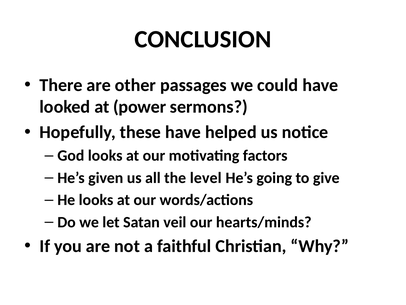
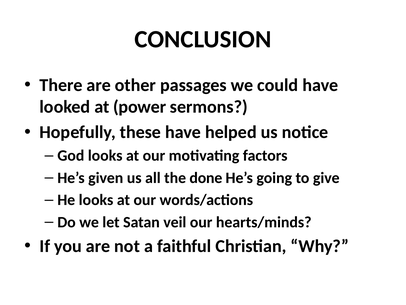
level: level -> done
